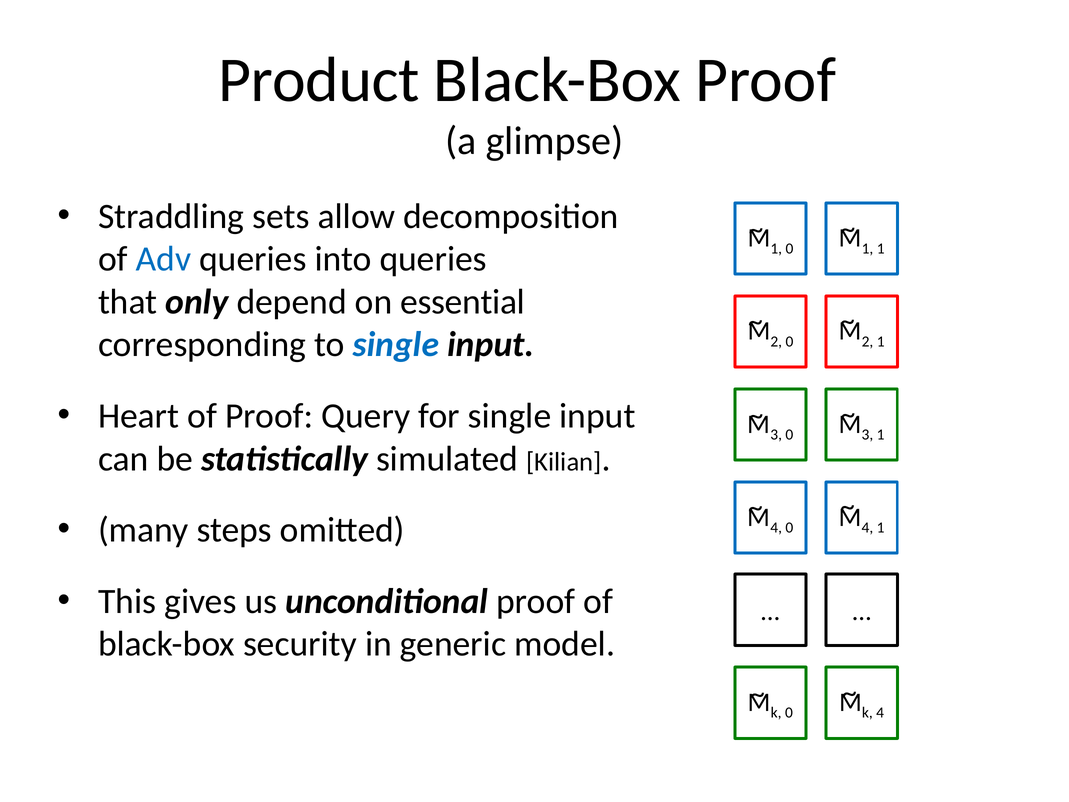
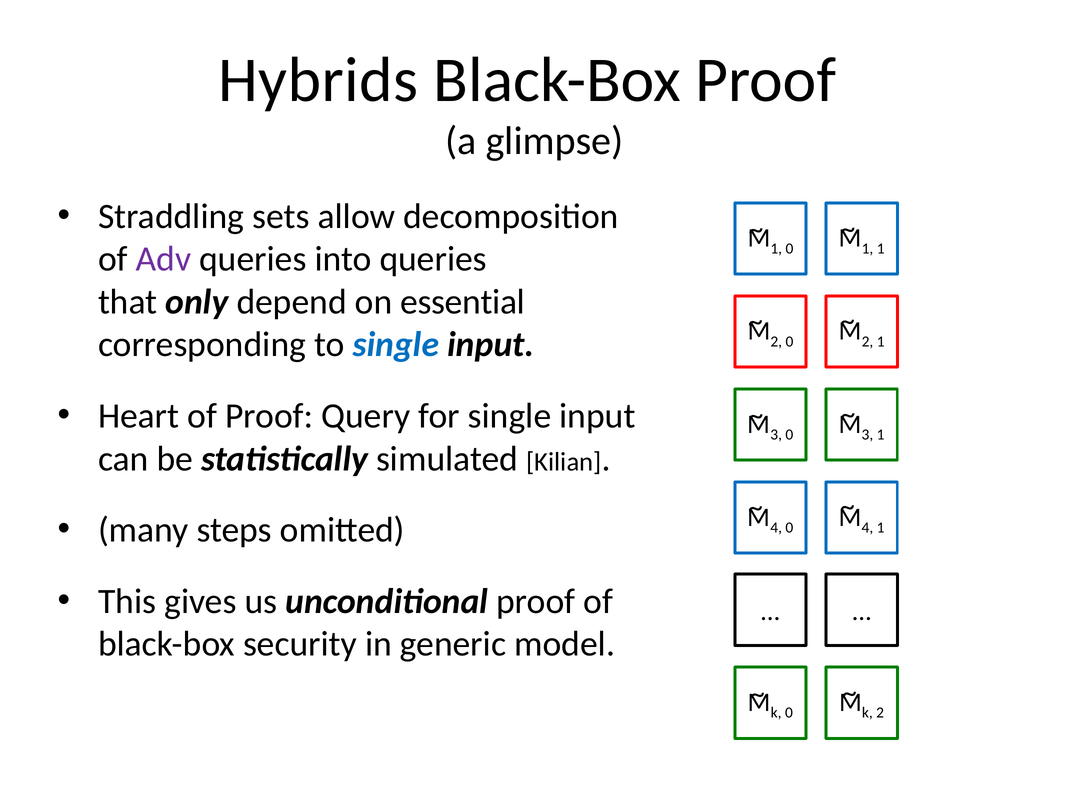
Product: Product -> Hybrids
Adv colour: blue -> purple
4 at (880, 713): 4 -> 2
